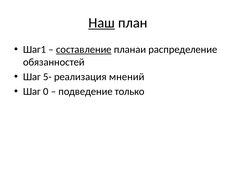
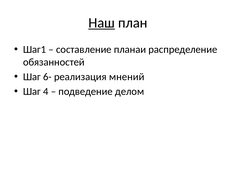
составление underline: present -> none
5-: 5- -> 6-
0: 0 -> 4
только: только -> делом
